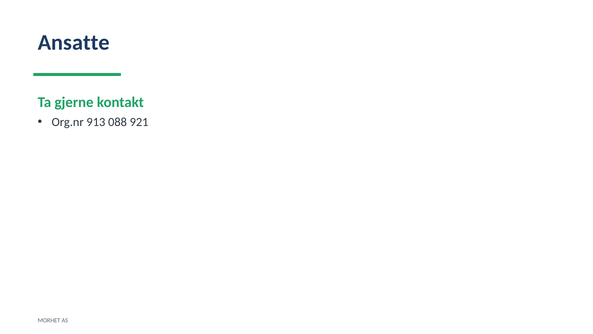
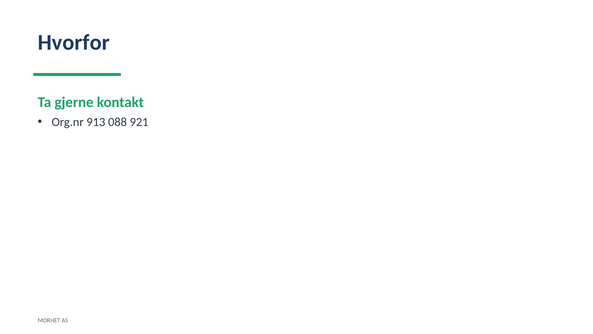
Ansatte: Ansatte -> Hvorfor
